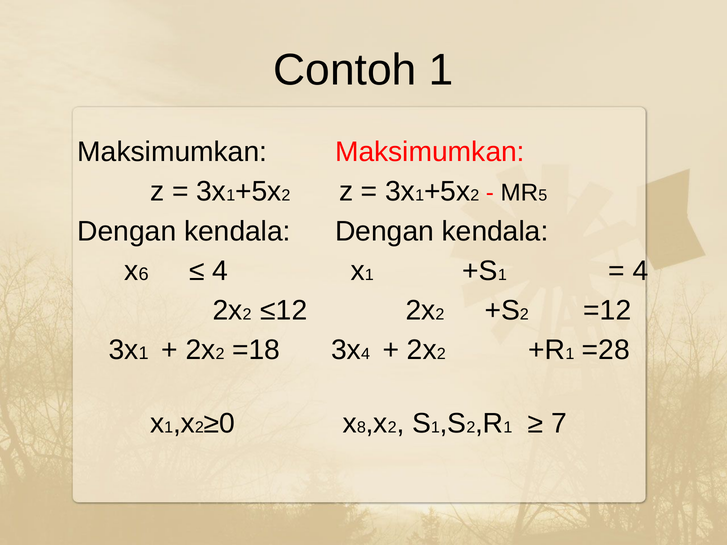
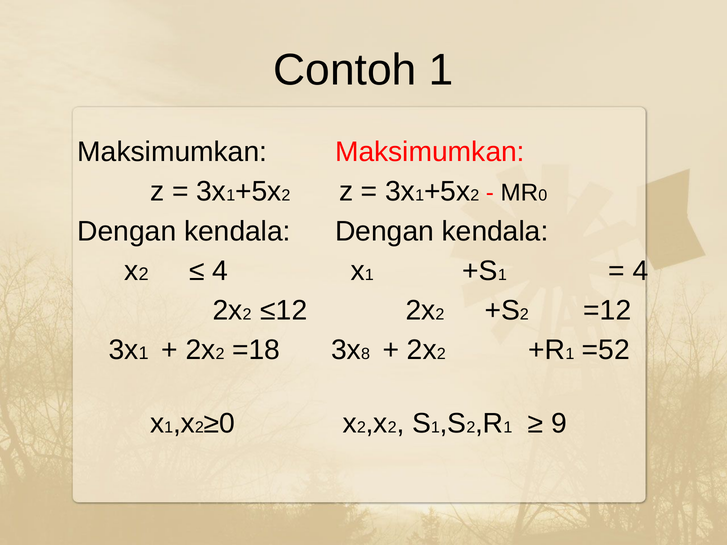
5: 5 -> 0
6 at (144, 274): 6 -> 2
4 at (366, 354): 4 -> 8
=28: =28 -> =52
8 at (361, 428): 8 -> 2
7: 7 -> 9
